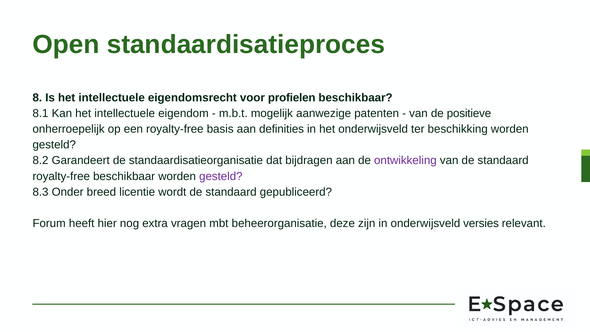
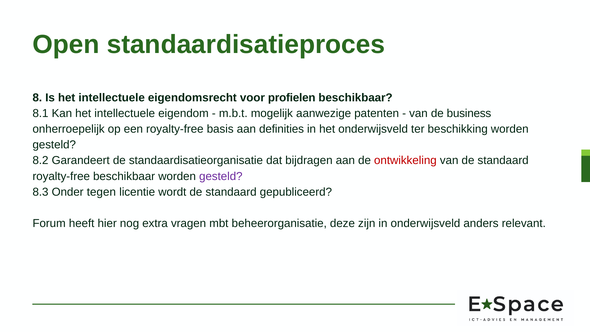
positieve: positieve -> business
ontwikkeling colour: purple -> red
breed: breed -> tegen
versies: versies -> anders
